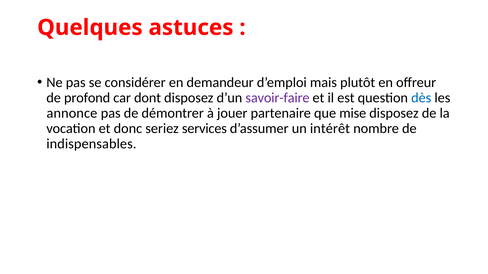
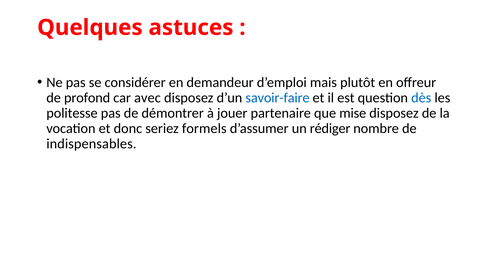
dont: dont -> avec
savoir-faire colour: purple -> blue
annonce: annonce -> politesse
services: services -> formels
intérêt: intérêt -> rédiger
